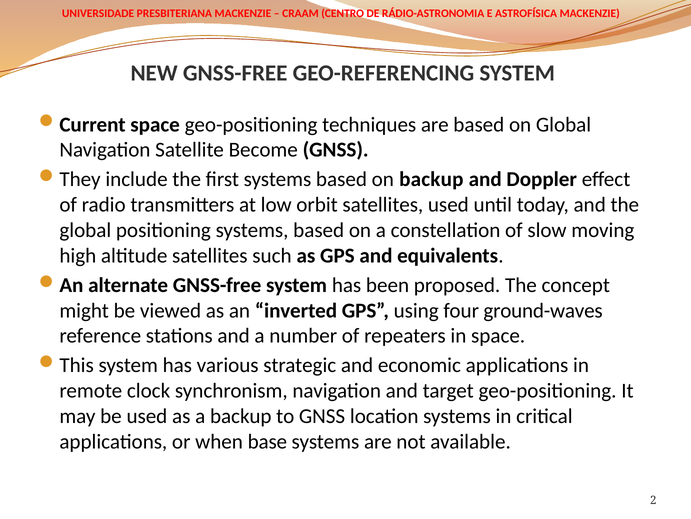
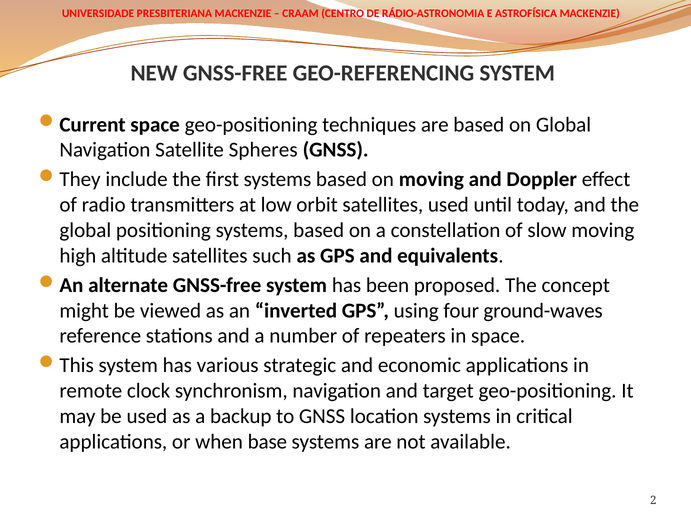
Become: Become -> Spheres
on backup: backup -> moving
